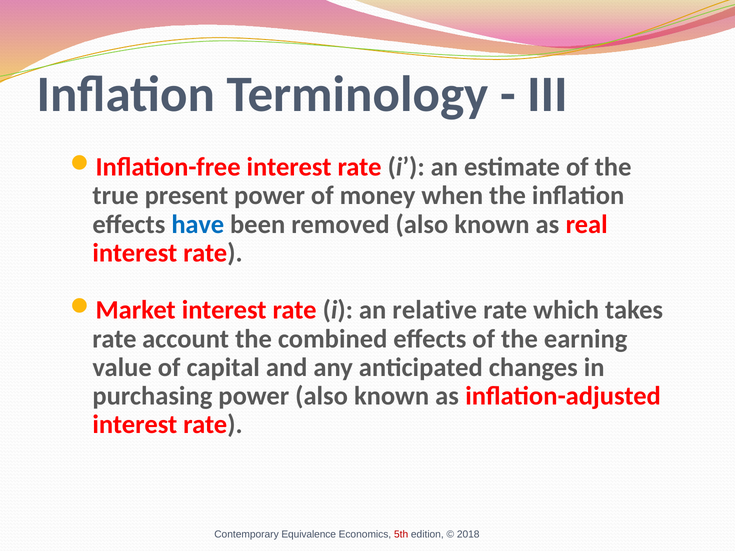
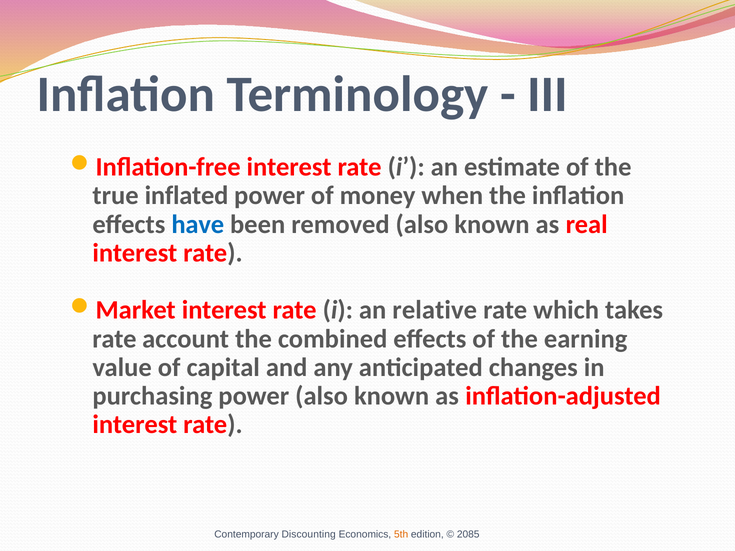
present: present -> inflated
Equivalence: Equivalence -> Discounting
5th colour: red -> orange
2018: 2018 -> 2085
